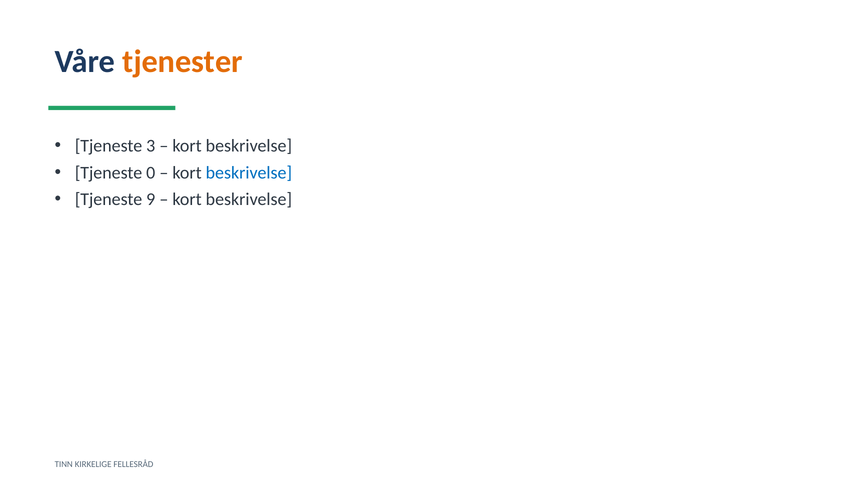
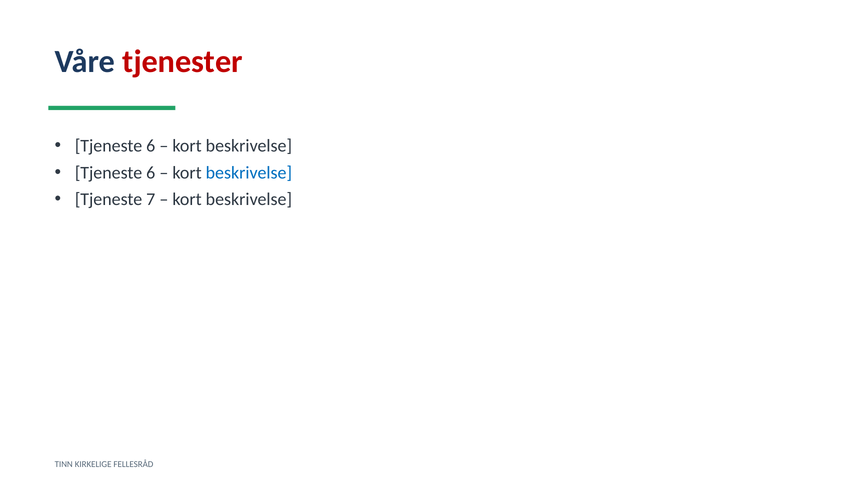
tjenester colour: orange -> red
3 at (151, 146): 3 -> 6
0 at (151, 173): 0 -> 6
9: 9 -> 7
